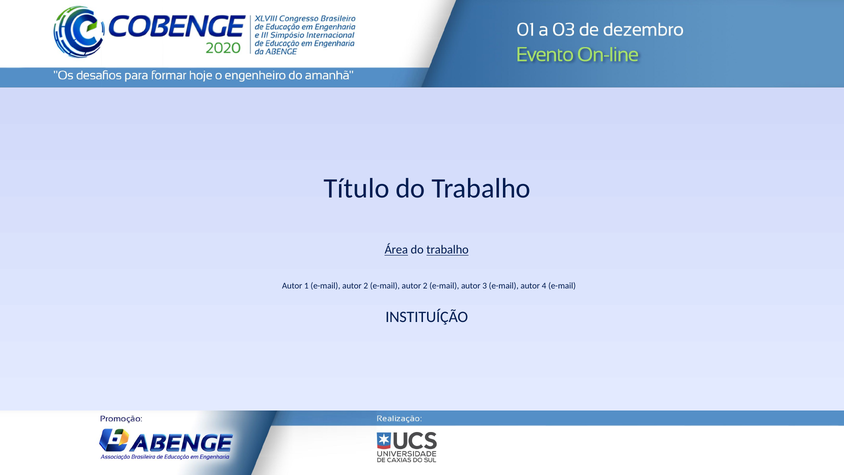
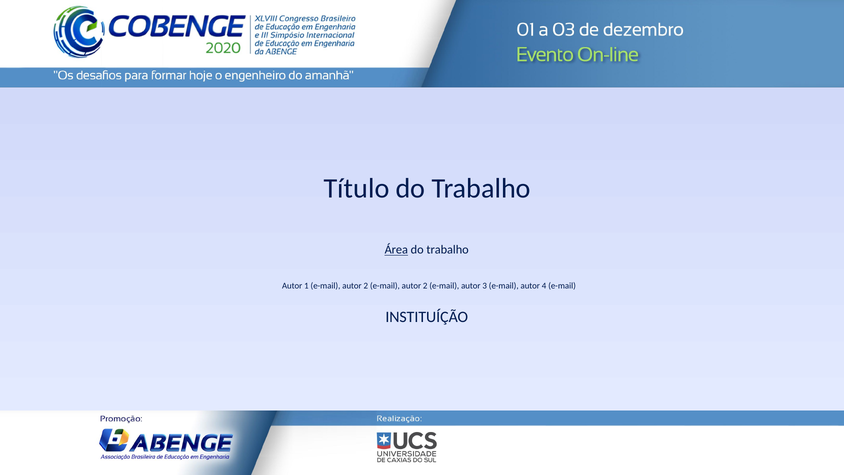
trabalho at (448, 250) underline: present -> none
